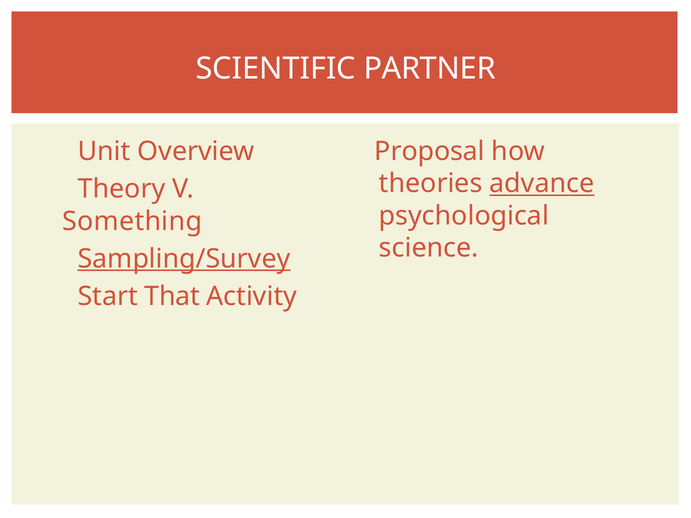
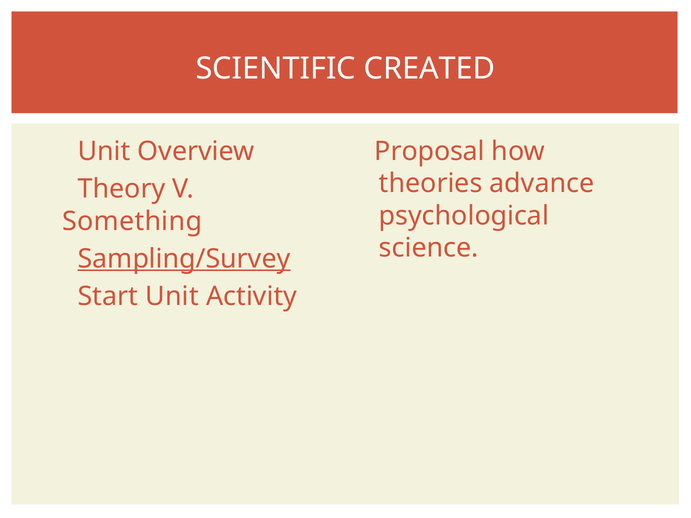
PARTNER: PARTNER -> CREATED
advance underline: present -> none
Start That: That -> Unit
